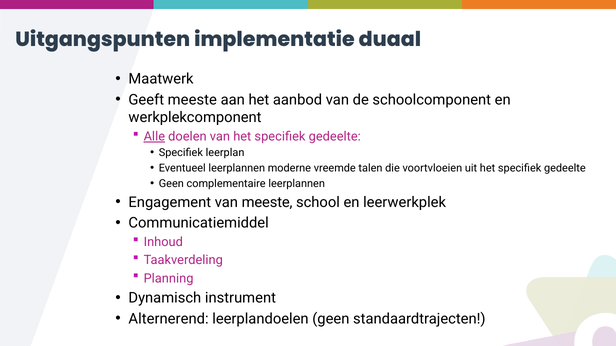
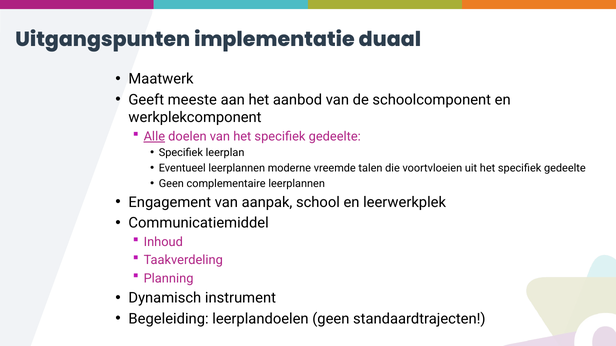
van meeste: meeste -> aanpak
Alternerend: Alternerend -> Begeleiding
